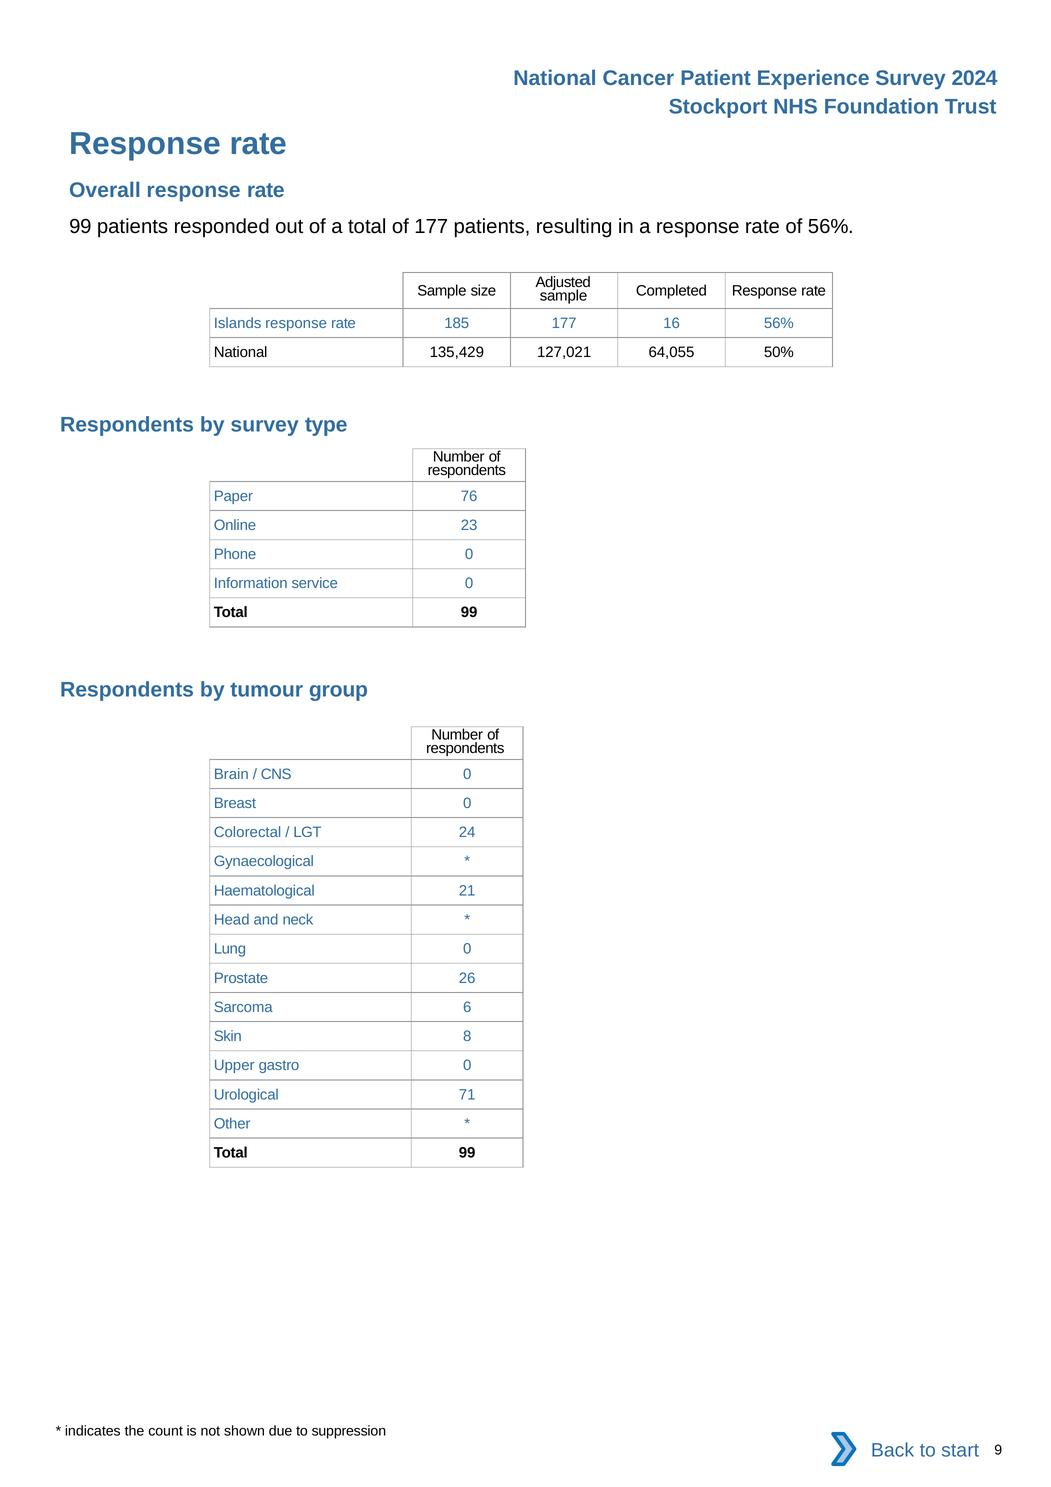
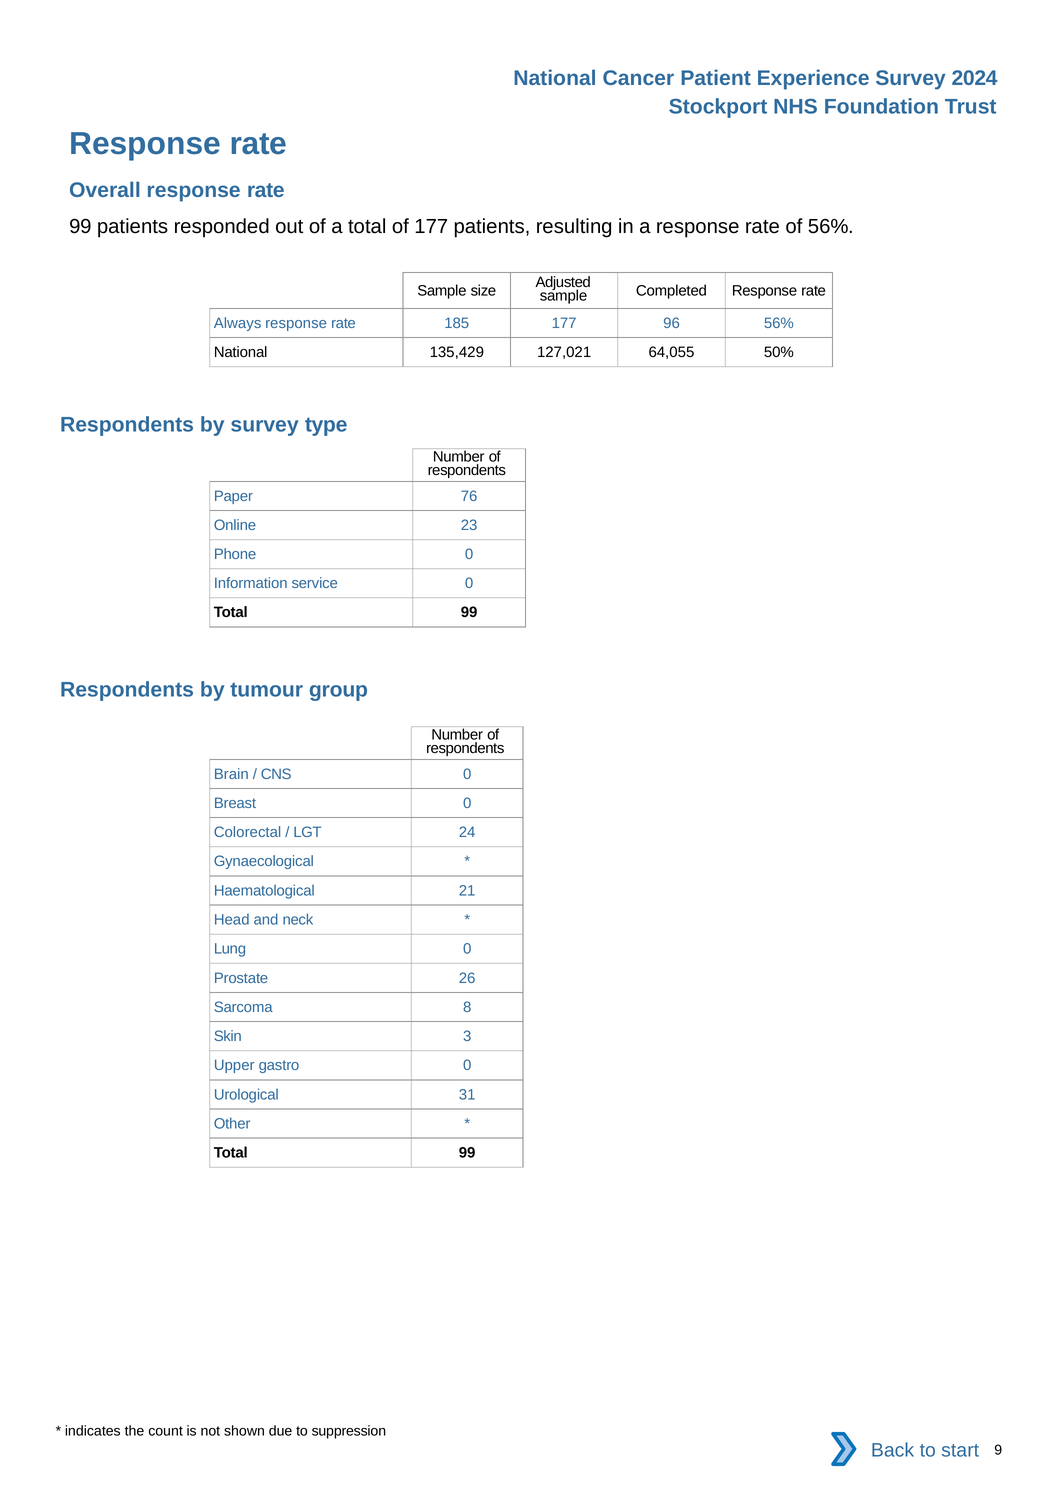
Islands: Islands -> Always
16: 16 -> 96
6: 6 -> 8
8: 8 -> 3
71: 71 -> 31
